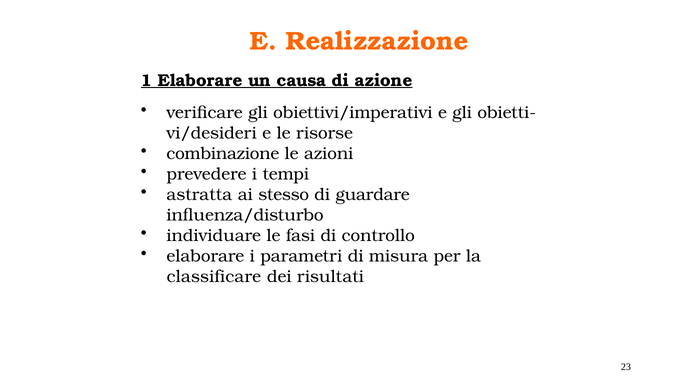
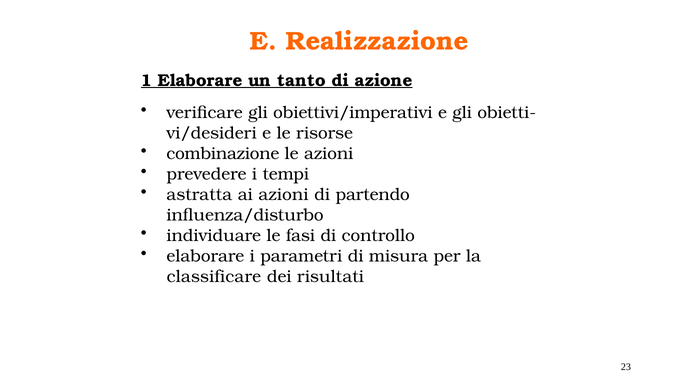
causa: causa -> tanto
ai stesso: stesso -> azioni
guardare: guardare -> partendo
